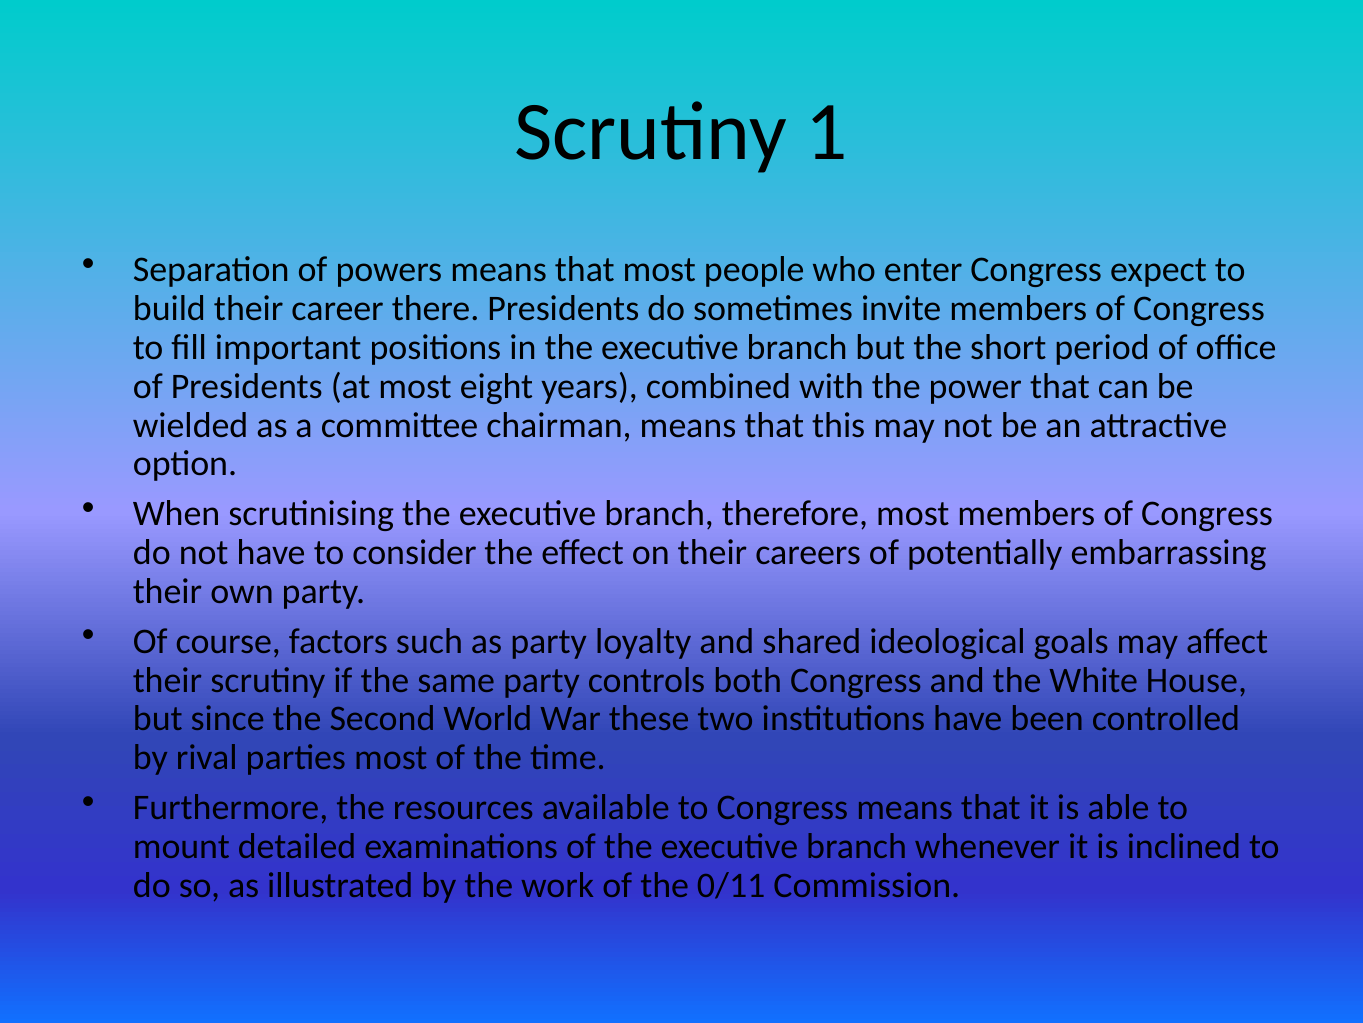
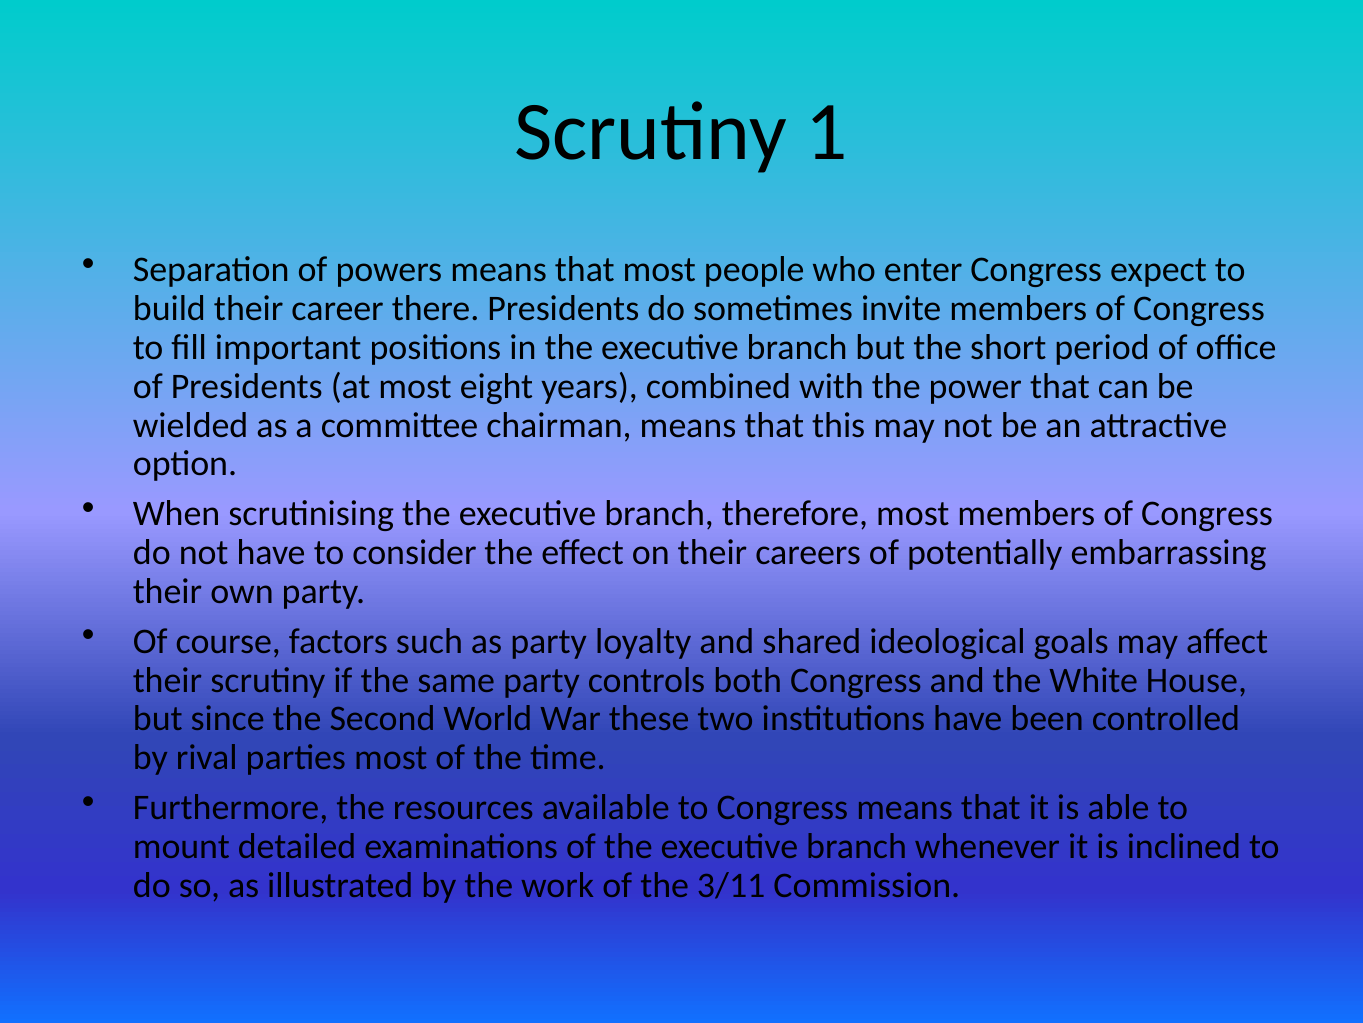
0/11: 0/11 -> 3/11
